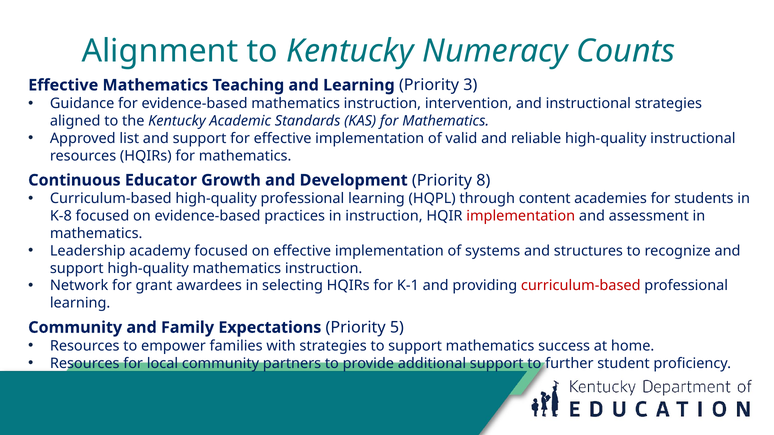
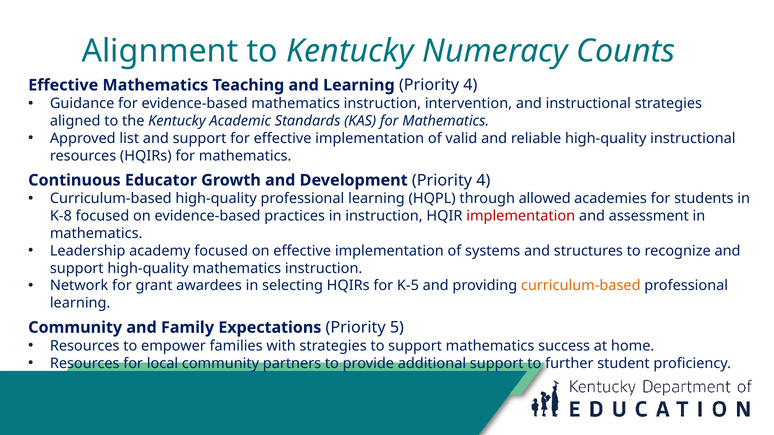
Learning Priority 3: 3 -> 4
Development Priority 8: 8 -> 4
content: content -> allowed
K-1: K-1 -> K-5
curriculum-based at (581, 286) colour: red -> orange
